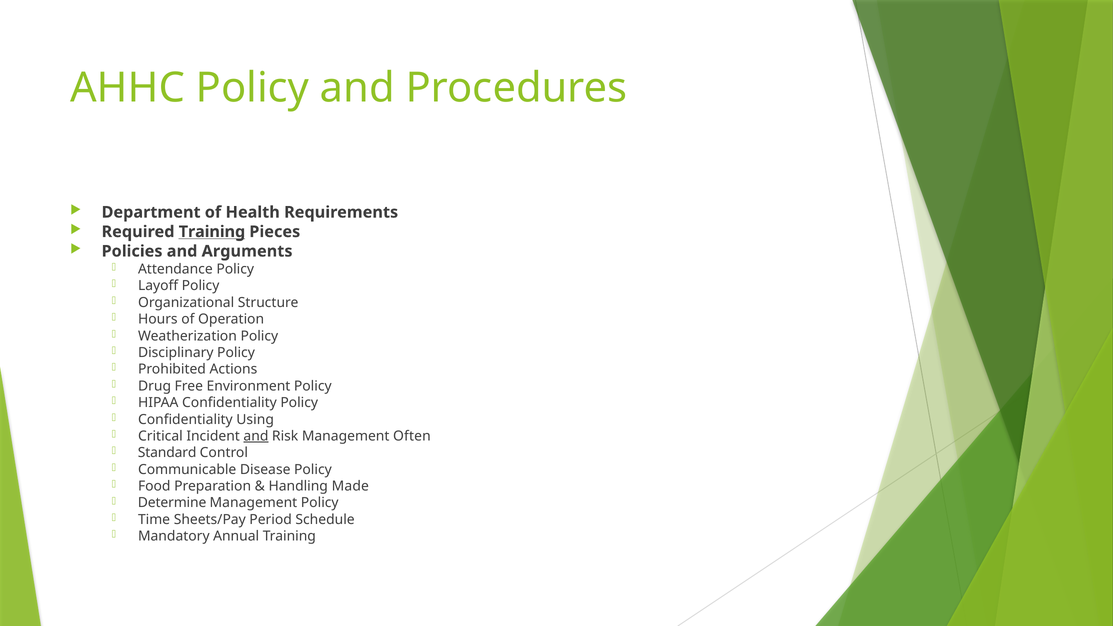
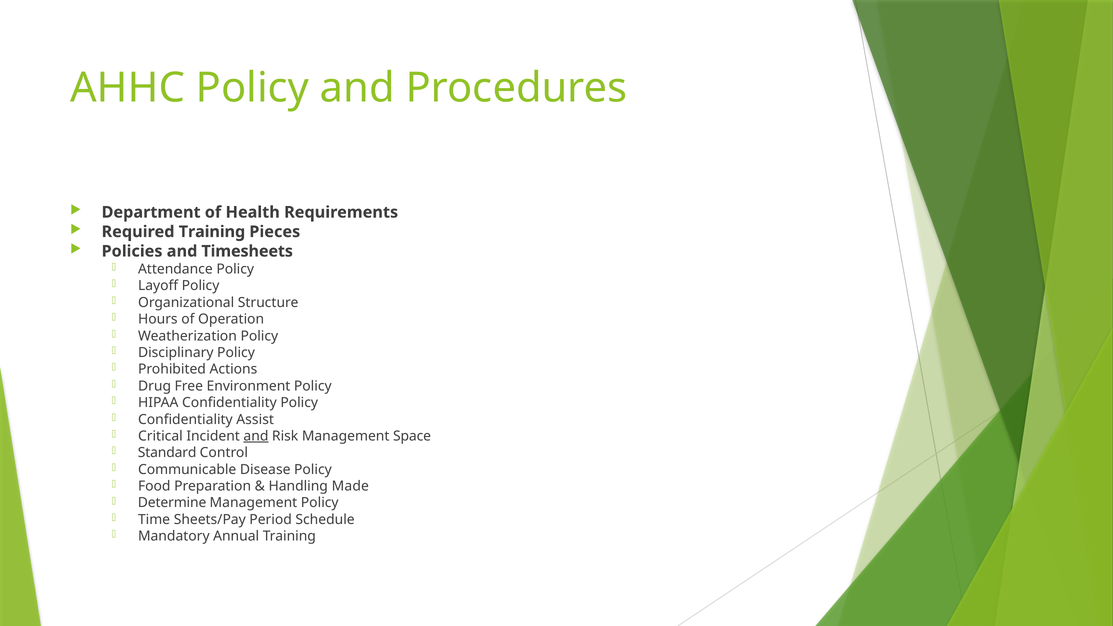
Training at (212, 232) underline: present -> none
Arguments: Arguments -> Timesheets
Using: Using -> Assist
Often: Often -> Space
